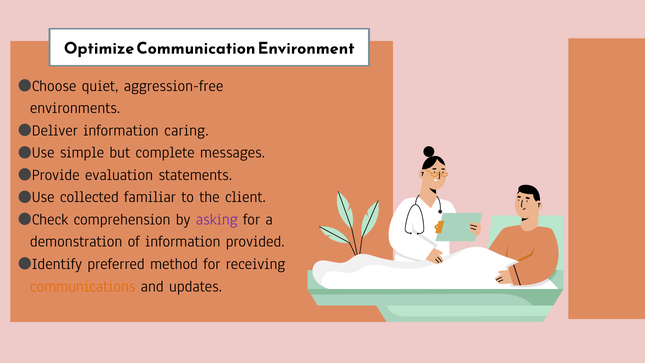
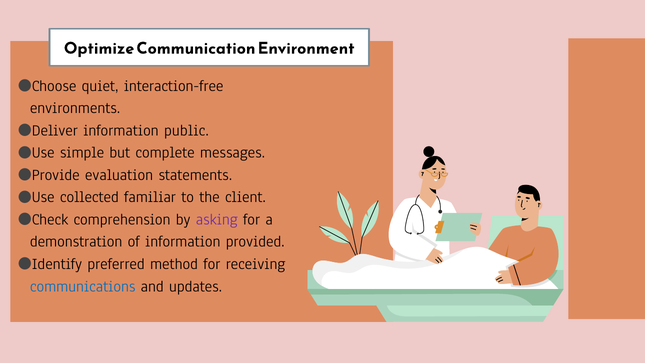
aggression-free: aggression-free -> interaction-free
caring: caring -> public
communications colour: orange -> blue
